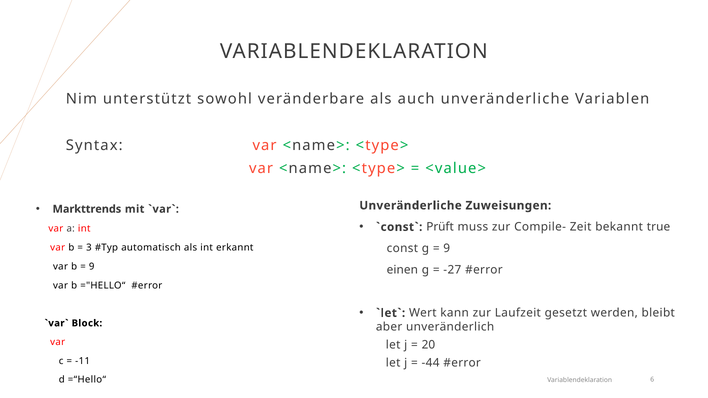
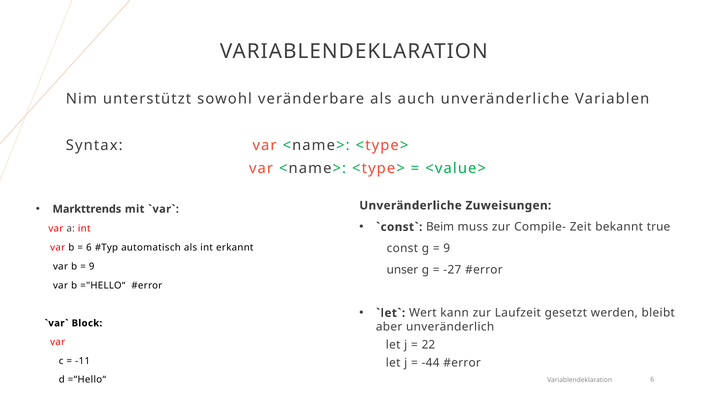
Prüft: Prüft -> Beim
3 at (89, 248): 3 -> 6
einen: einen -> unser
20: 20 -> 22
